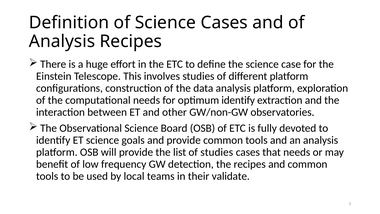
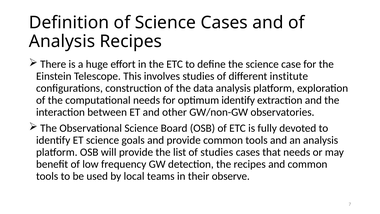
different platform: platform -> institute
validate: validate -> observe
